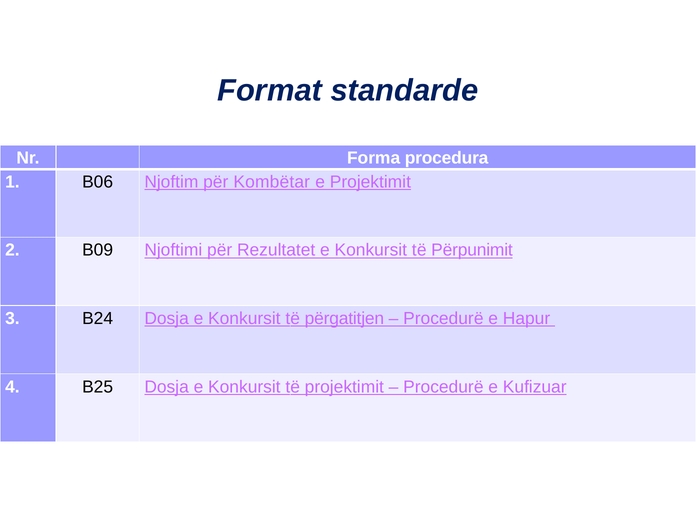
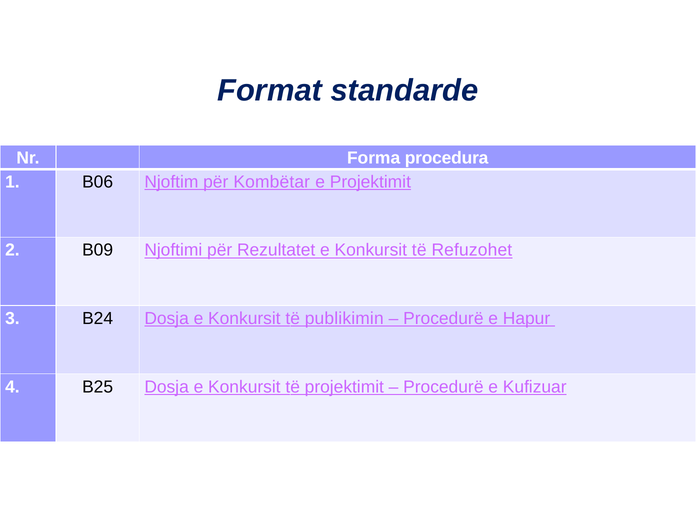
Përpunimit: Përpunimit -> Refuzohet
përgatitjen: përgatitjen -> publikimin
